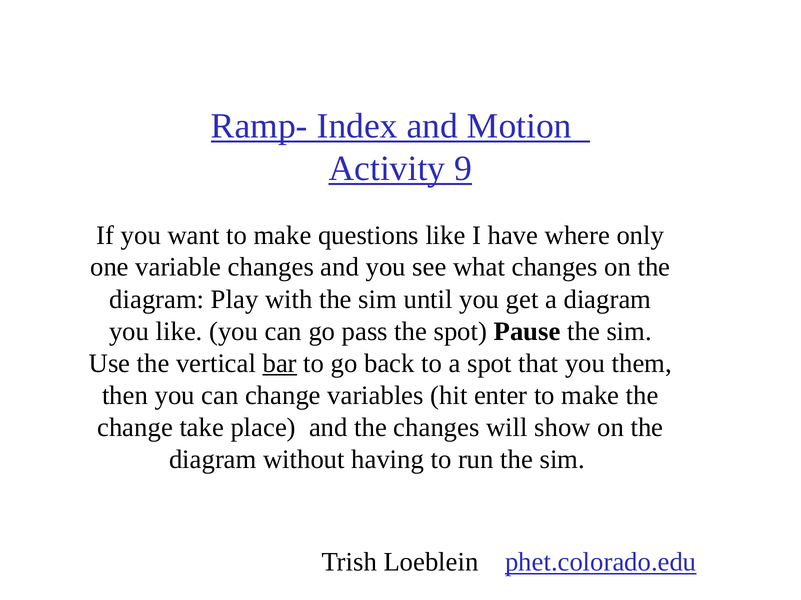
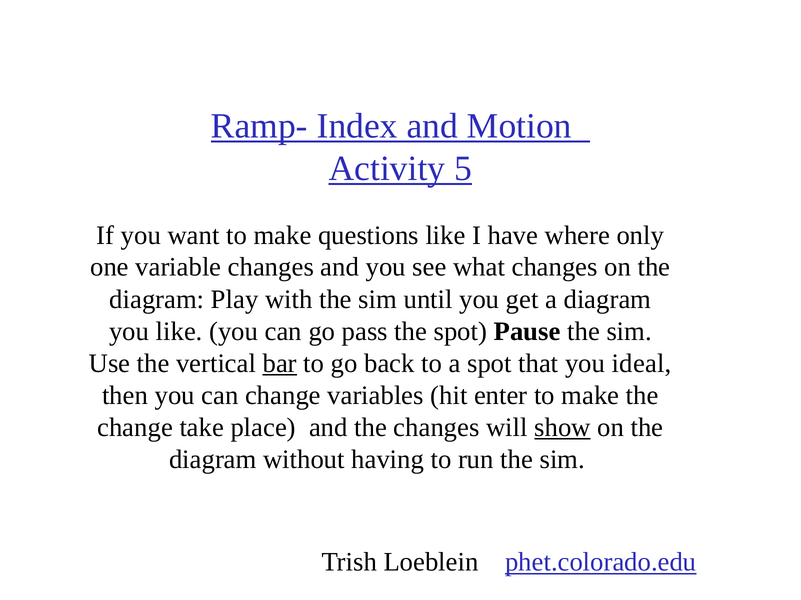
9: 9 -> 5
them: them -> ideal
show underline: none -> present
